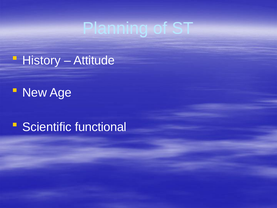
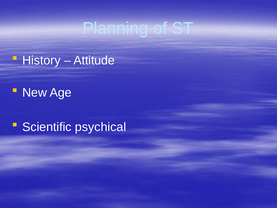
functional: functional -> psychical
